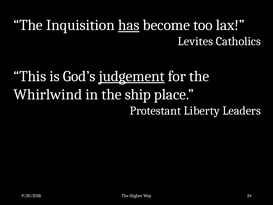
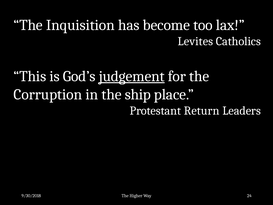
has underline: present -> none
Whirlwind: Whirlwind -> Corruption
Liberty: Liberty -> Return
